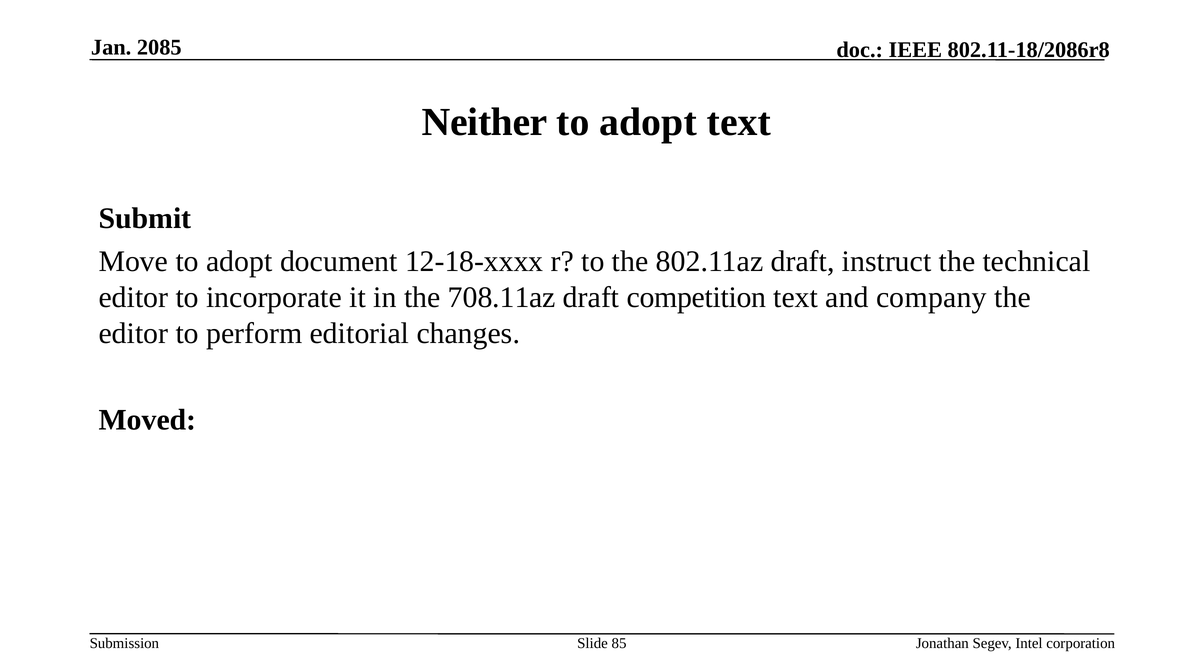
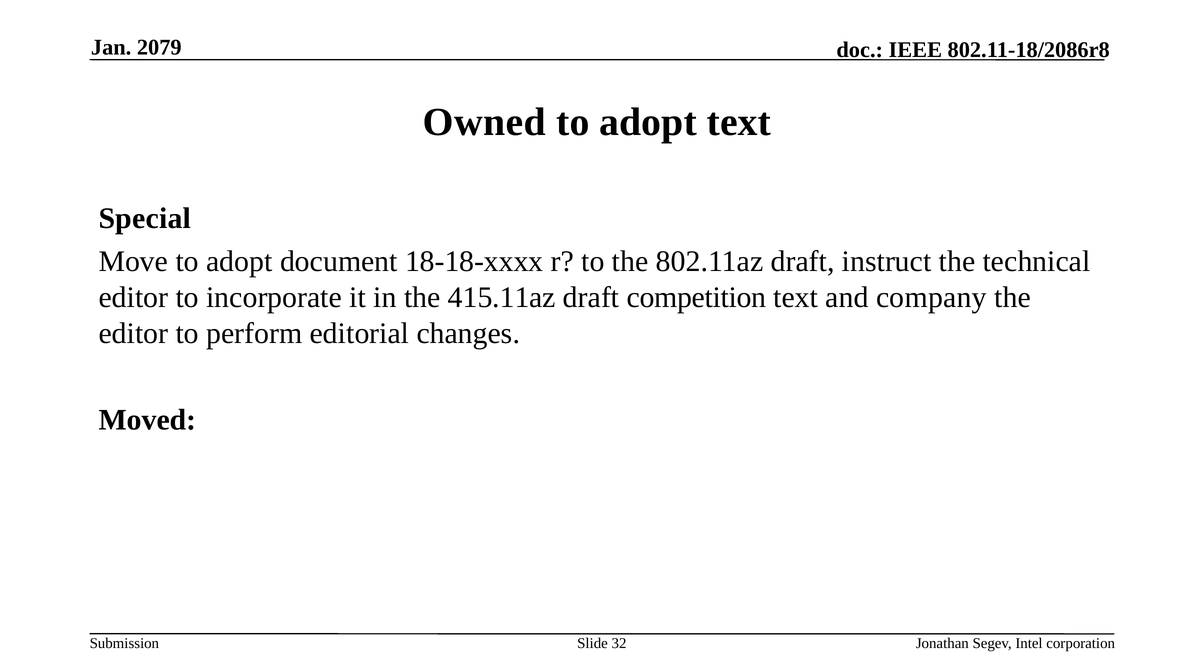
2085: 2085 -> 2079
Neither: Neither -> Owned
Submit: Submit -> Special
12-18-xxxx: 12-18-xxxx -> 18-18-xxxx
708.11az: 708.11az -> 415.11az
85: 85 -> 32
